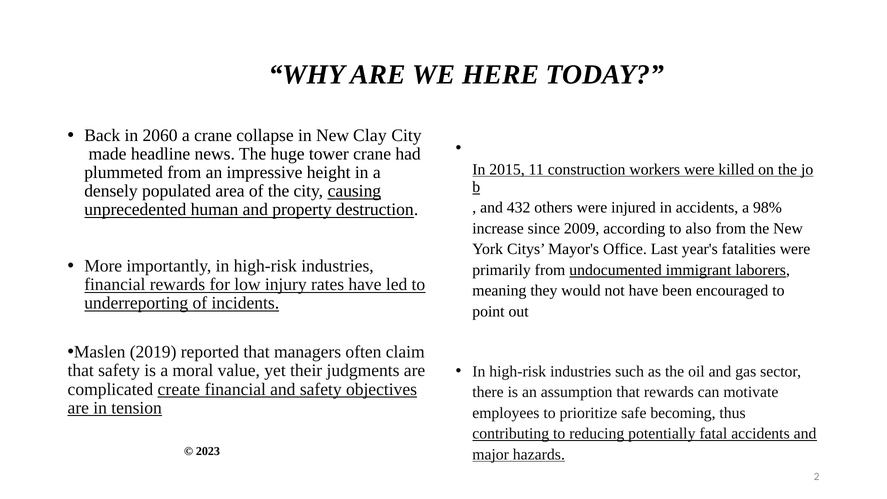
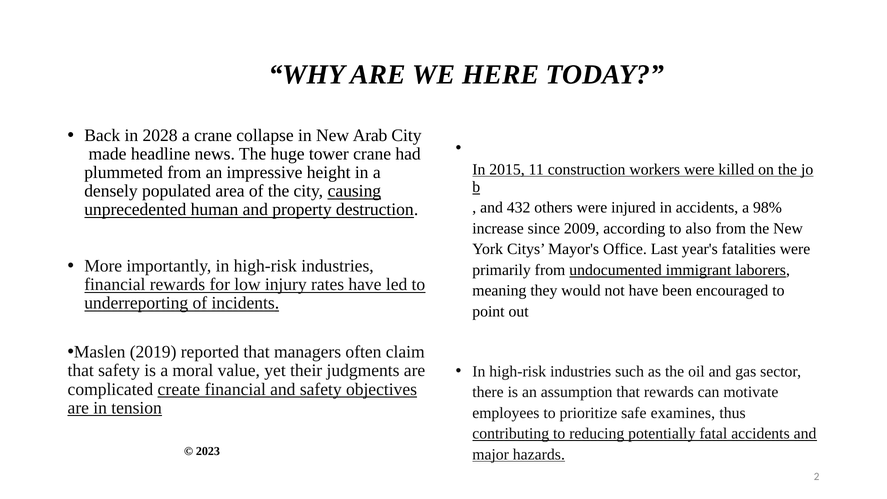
2060: 2060 -> 2028
Clay: Clay -> Arab
becoming: becoming -> examines
